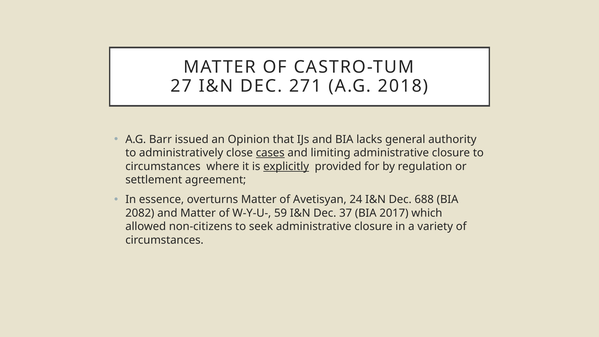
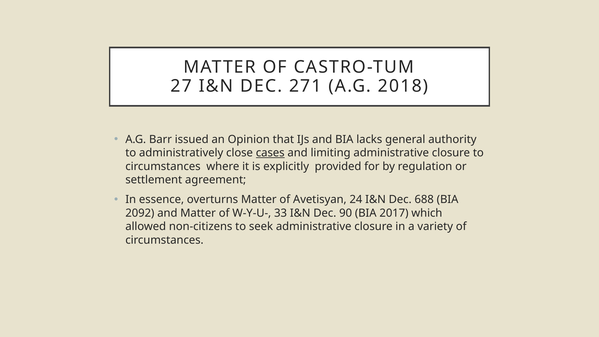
explicitly underline: present -> none
2082: 2082 -> 2092
59: 59 -> 33
37: 37 -> 90
